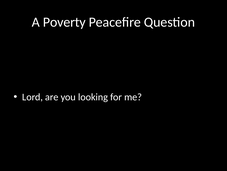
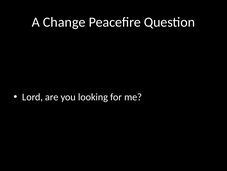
Poverty: Poverty -> Change
